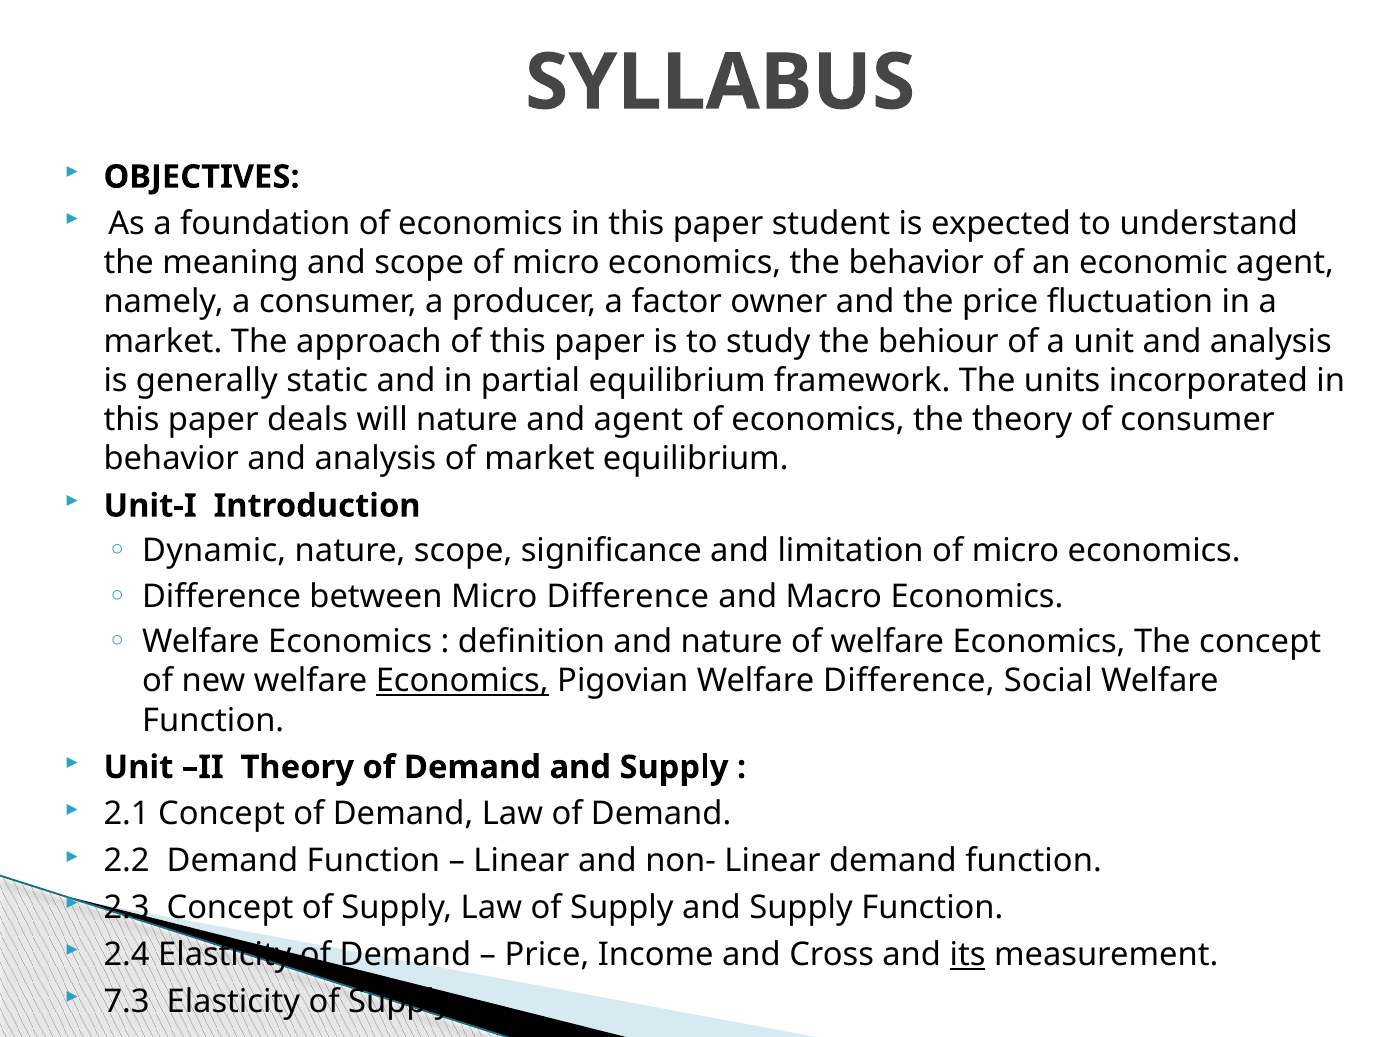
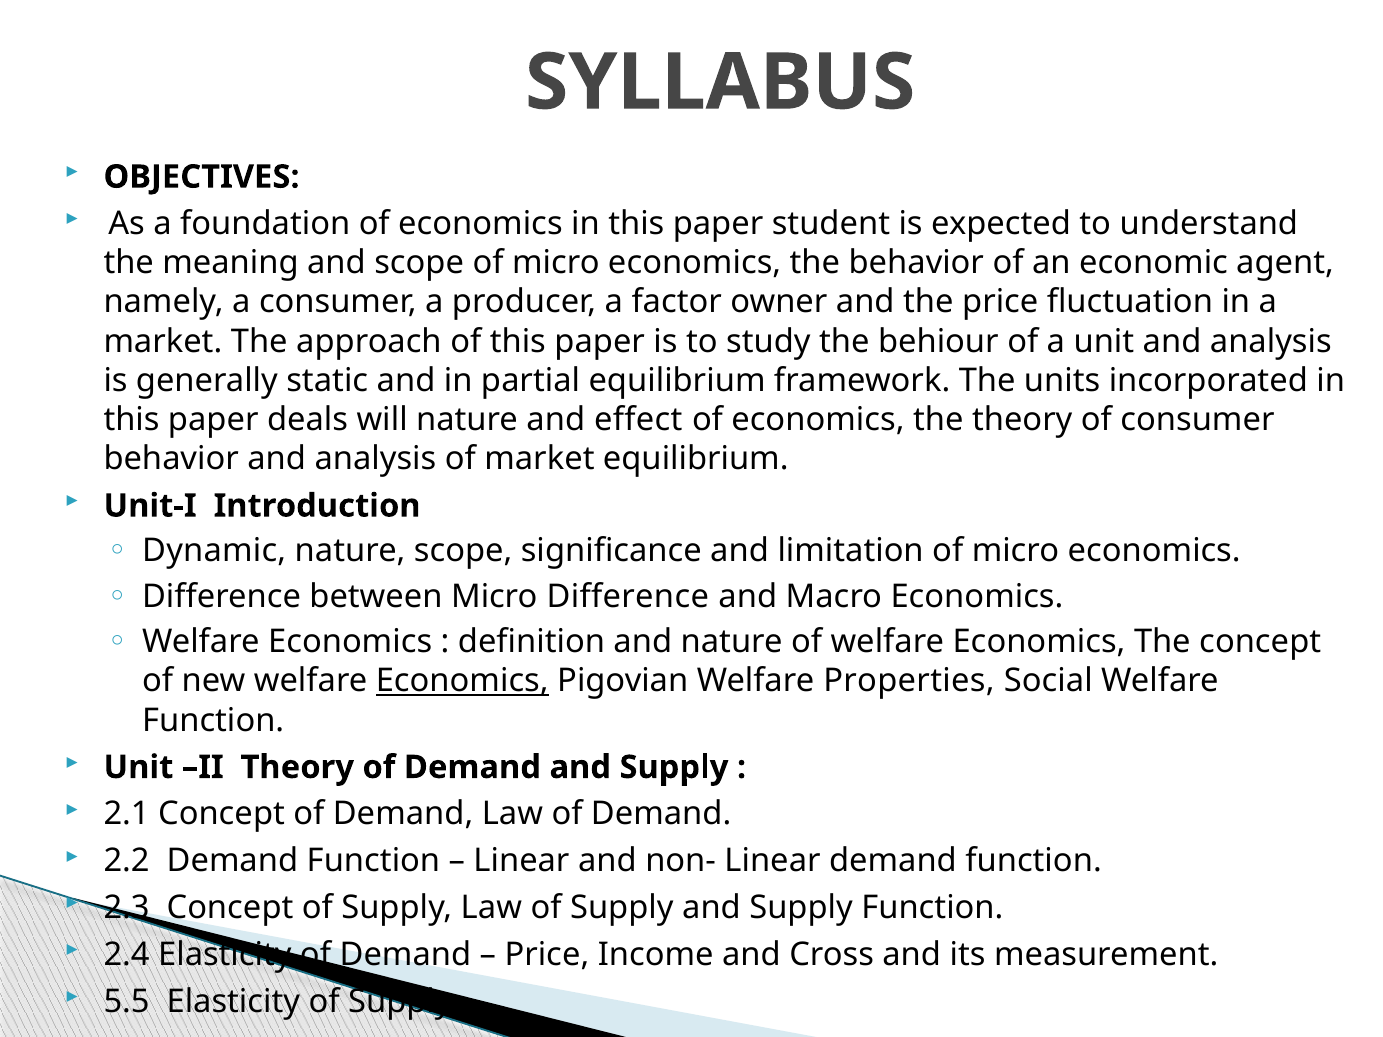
and agent: agent -> effect
Welfare Difference: Difference -> Properties
its underline: present -> none
7.3: 7.3 -> 5.5
